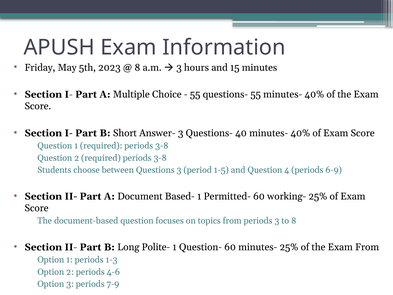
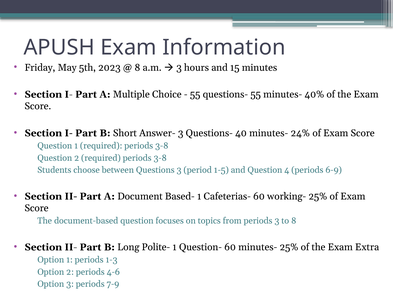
40 minutes- 40%: 40% -> 24%
Permitted-: Permitted- -> Cafeterias-
Exam From: From -> Extra
